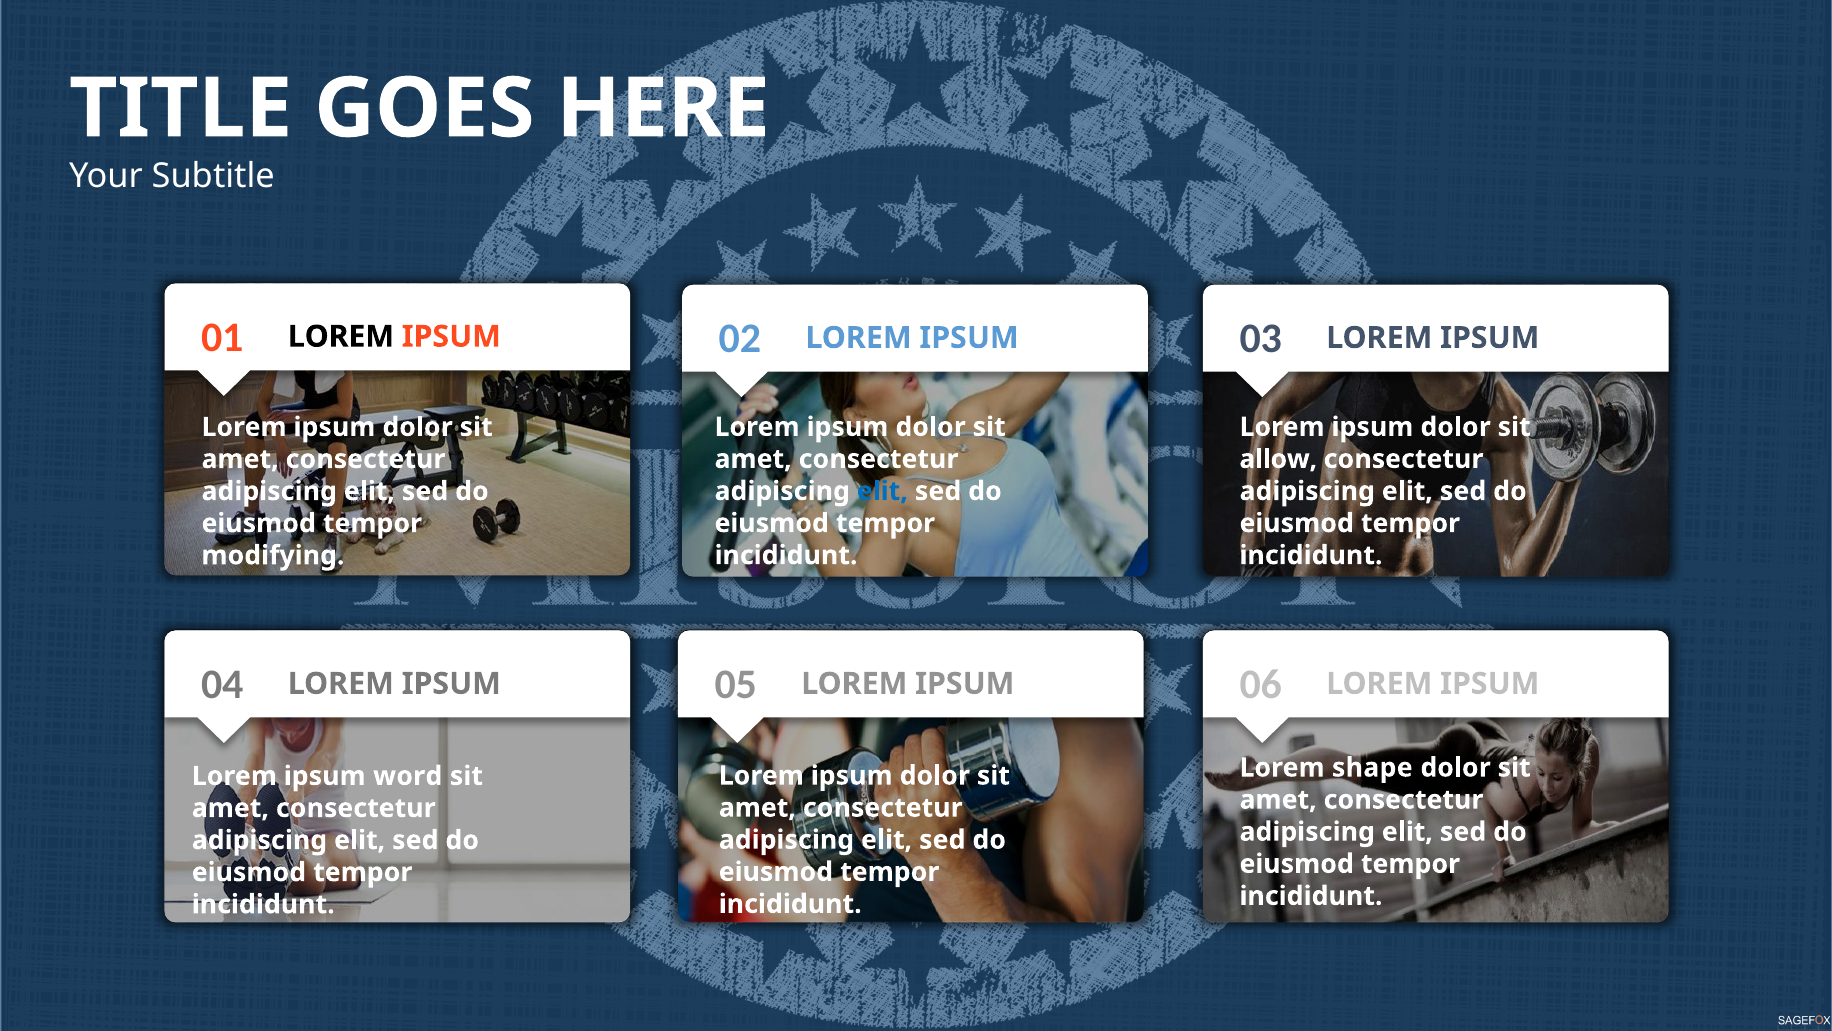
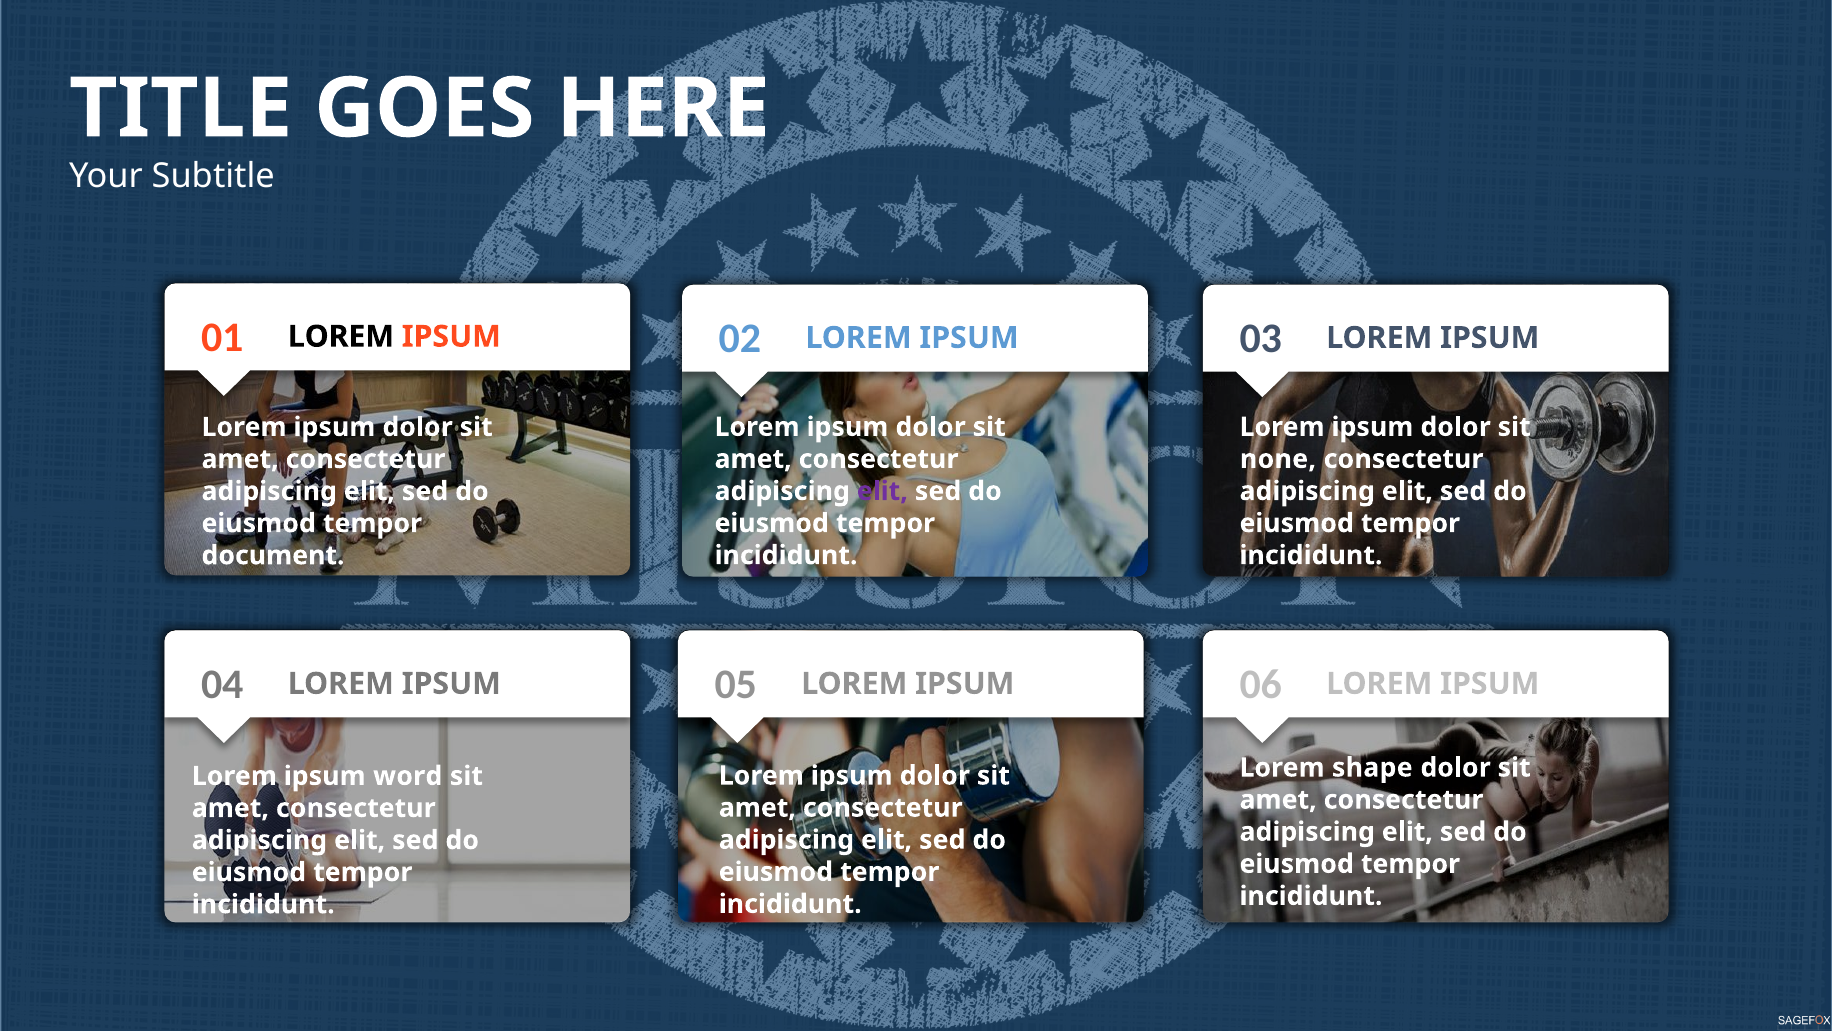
allow: allow -> none
elit at (882, 491) colour: blue -> purple
modifying: modifying -> document
